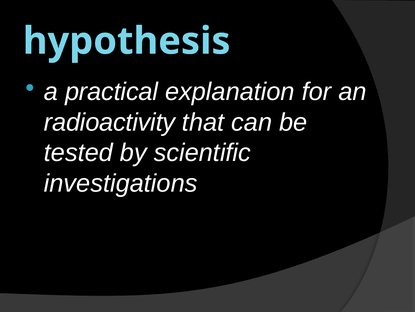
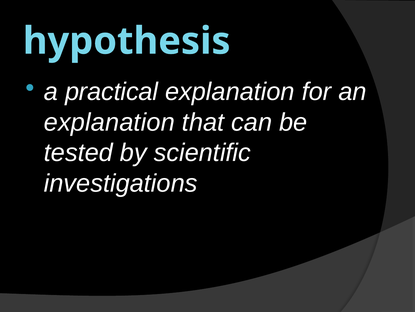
radioactivity at (110, 122): radioactivity -> explanation
